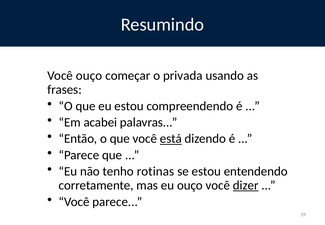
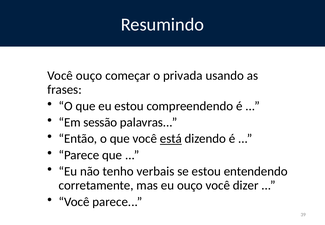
acabei: acabei -> sessão
rotinas: rotinas -> verbais
dizer underline: present -> none
